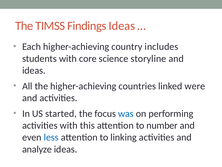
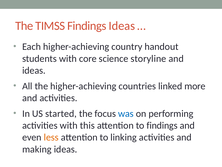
includes: includes -> handout
were: were -> more
to number: number -> findings
less colour: blue -> orange
analyze: analyze -> making
